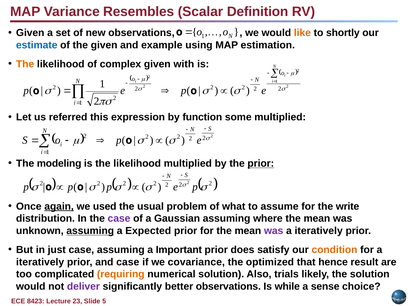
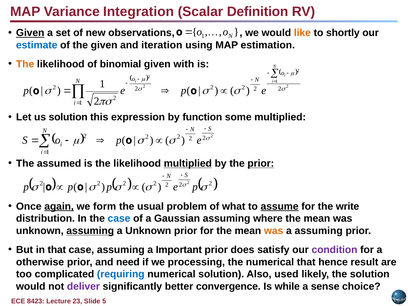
Resembles: Resembles -> Integration
Given at (30, 33) underline: none -> present
example: example -> iteration
complex: complex -> binomial
us referred: referred -> solution
modeling: modeling -> assumed
multiplied at (188, 163) underline: none -> present
used: used -> form
assume underline: none -> present
case at (119, 219) colour: purple -> blue
a Expected: Expected -> Unknown
was at (274, 231) colour: purple -> orange
iteratively at (319, 231): iteratively -> assuming
in just: just -> that
condition colour: orange -> purple
iteratively at (40, 262): iteratively -> otherwise
and case: case -> need
covariance: covariance -> processing
the optimized: optimized -> numerical
requiring colour: orange -> blue
trials: trials -> used
better observations: observations -> convergence
